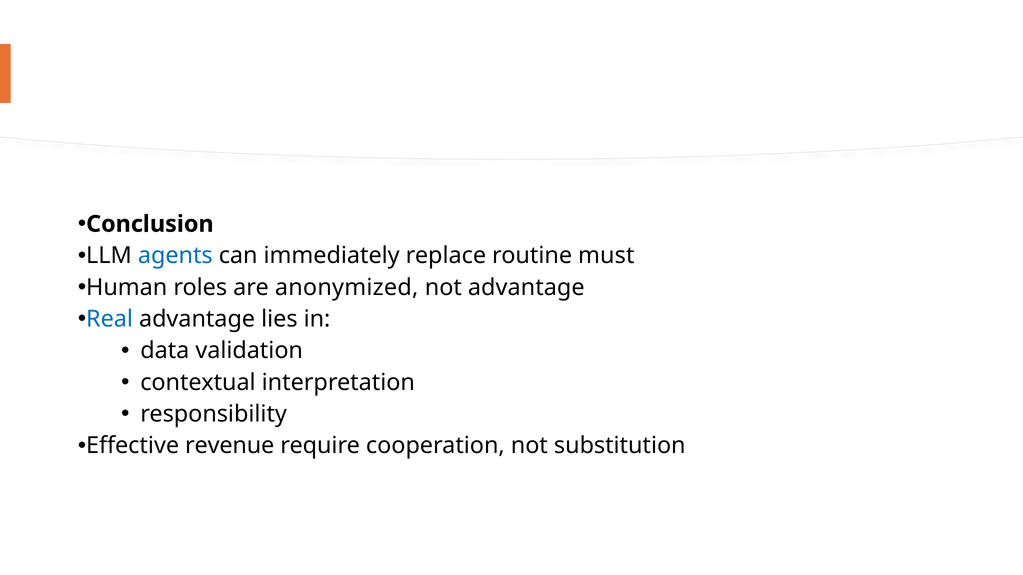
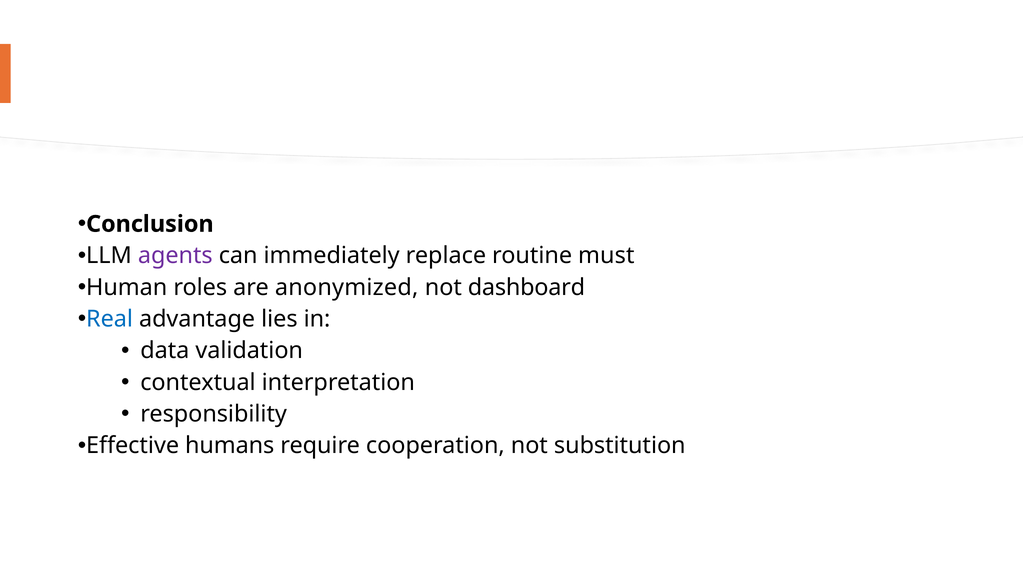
agents colour: blue -> purple
not advantage: advantage -> dashboard
revenue: revenue -> humans
